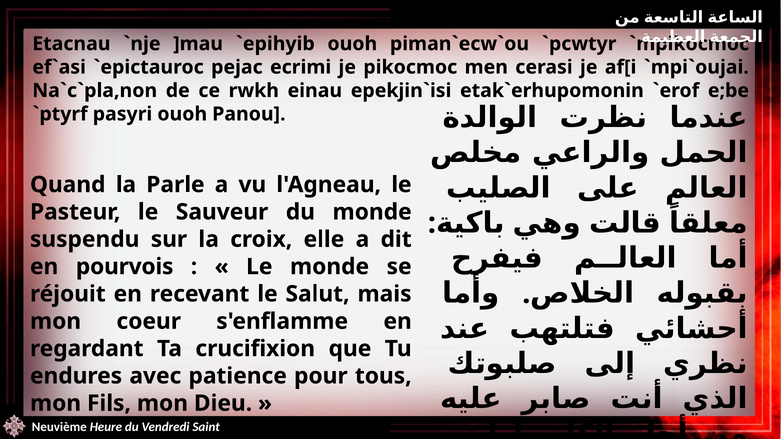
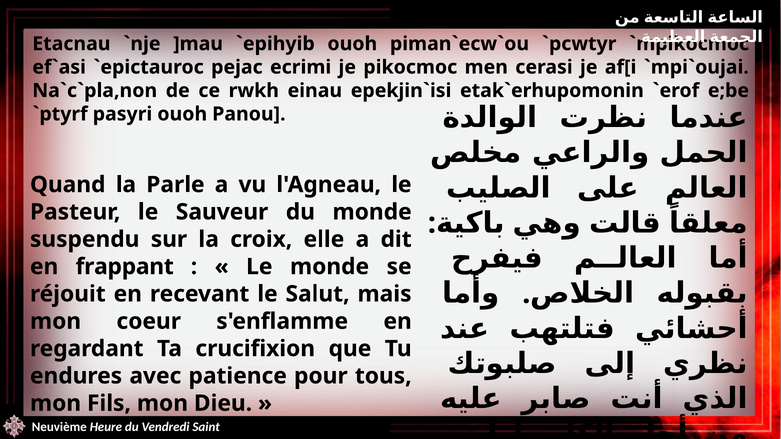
pourvois: pourvois -> frappant
